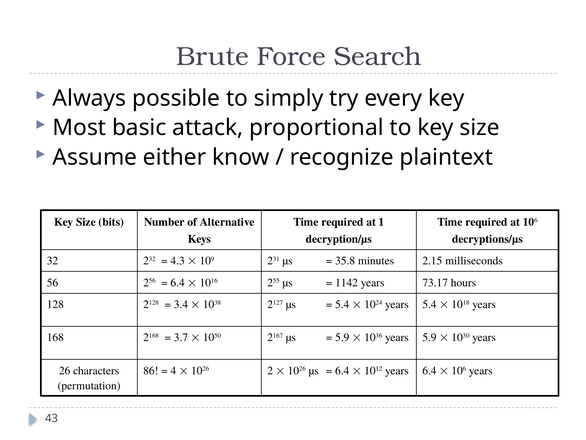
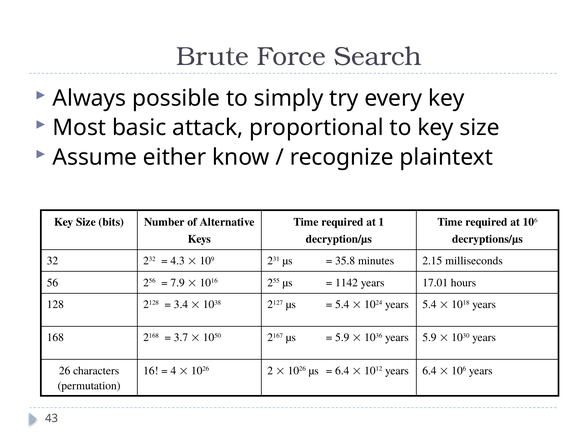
6.4 at (178, 282): 6.4 -> 7.9
73.17: 73.17 -> 17.01
86: 86 -> 16
